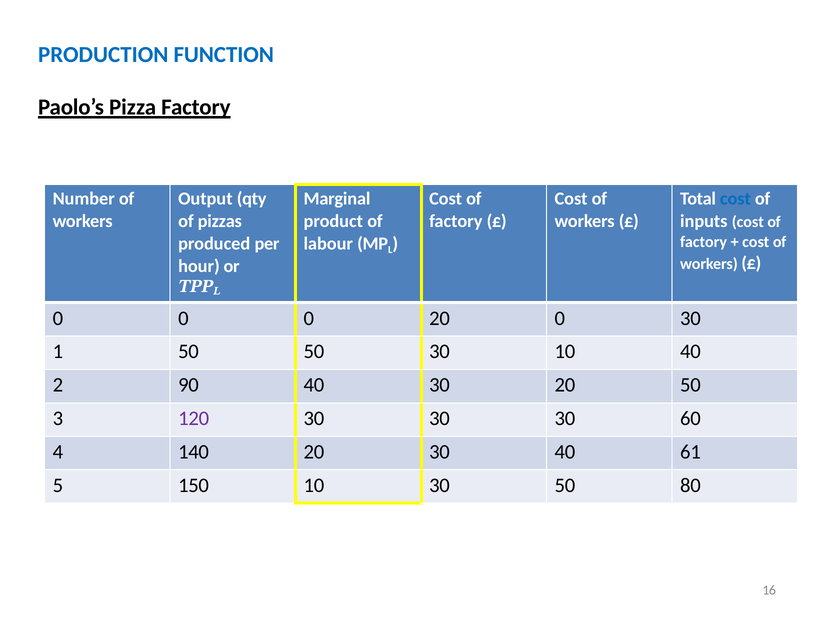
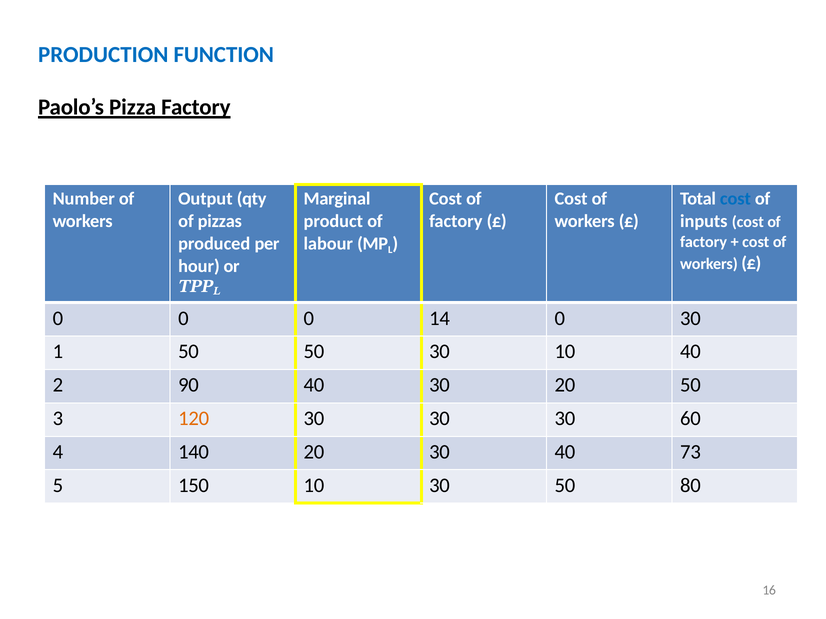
0 20: 20 -> 14
120 colour: purple -> orange
61: 61 -> 73
